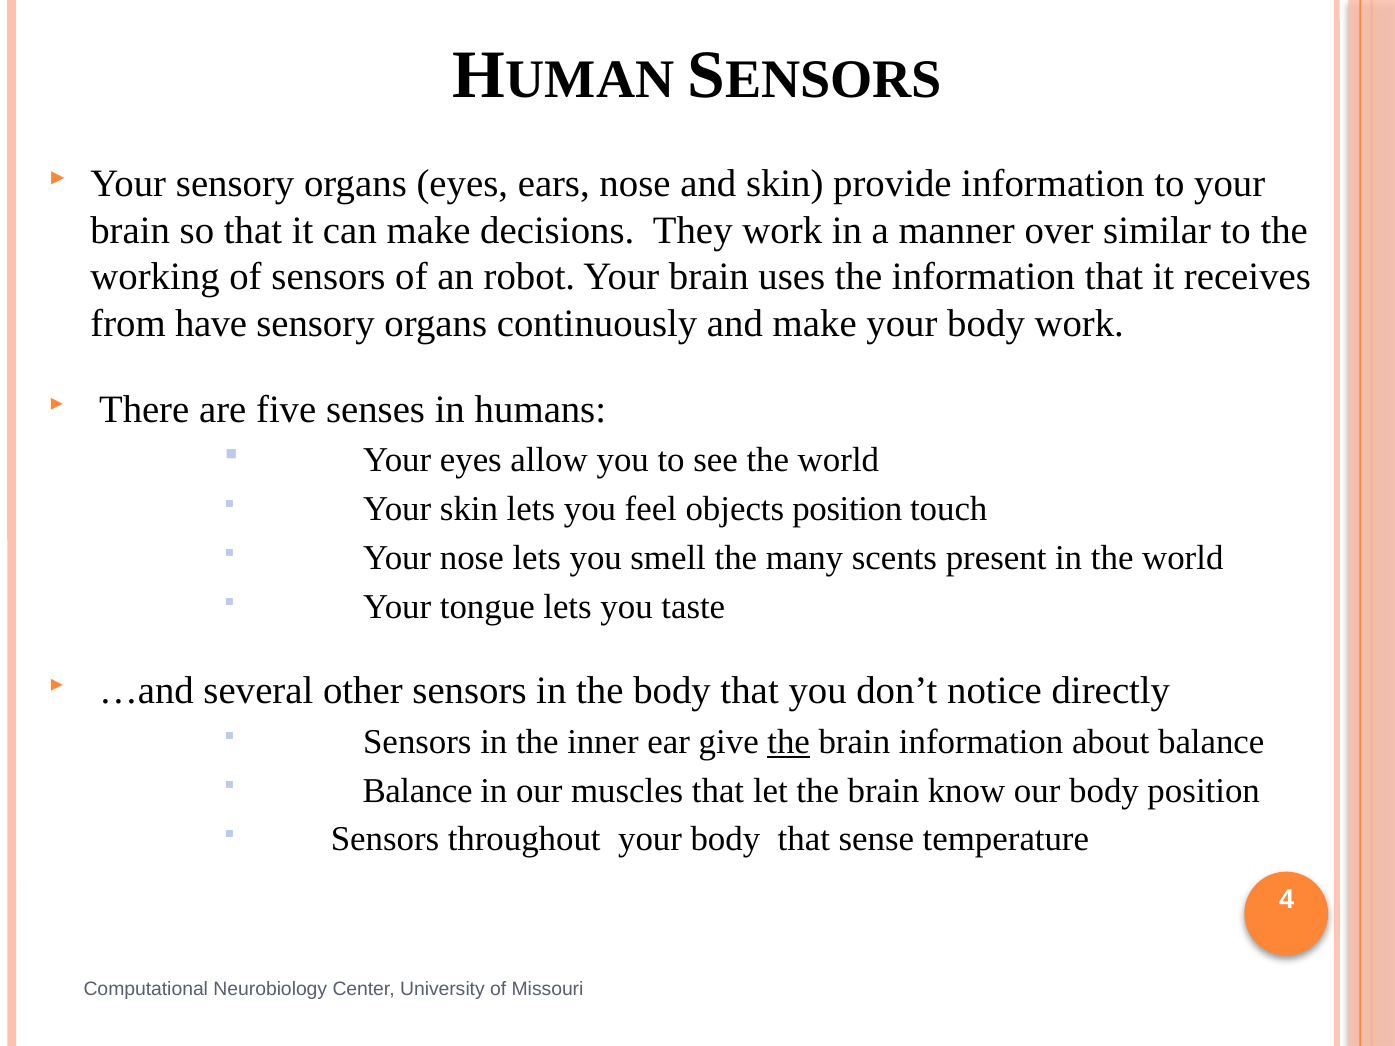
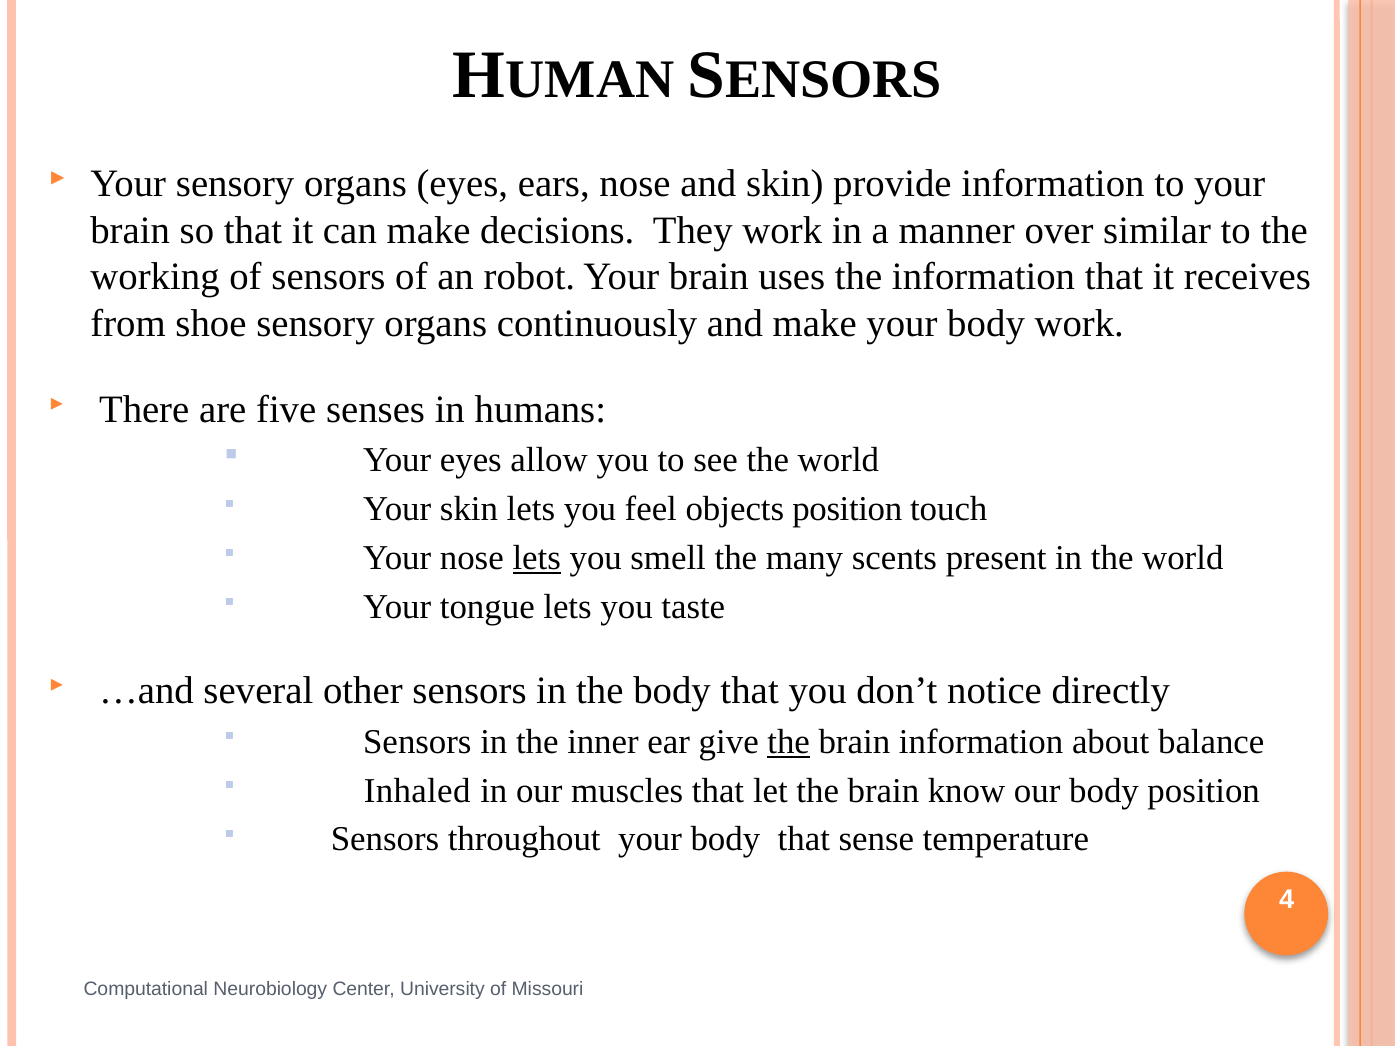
have: have -> shoe
lets at (537, 558) underline: none -> present
Balance at (418, 791): Balance -> Inhaled
